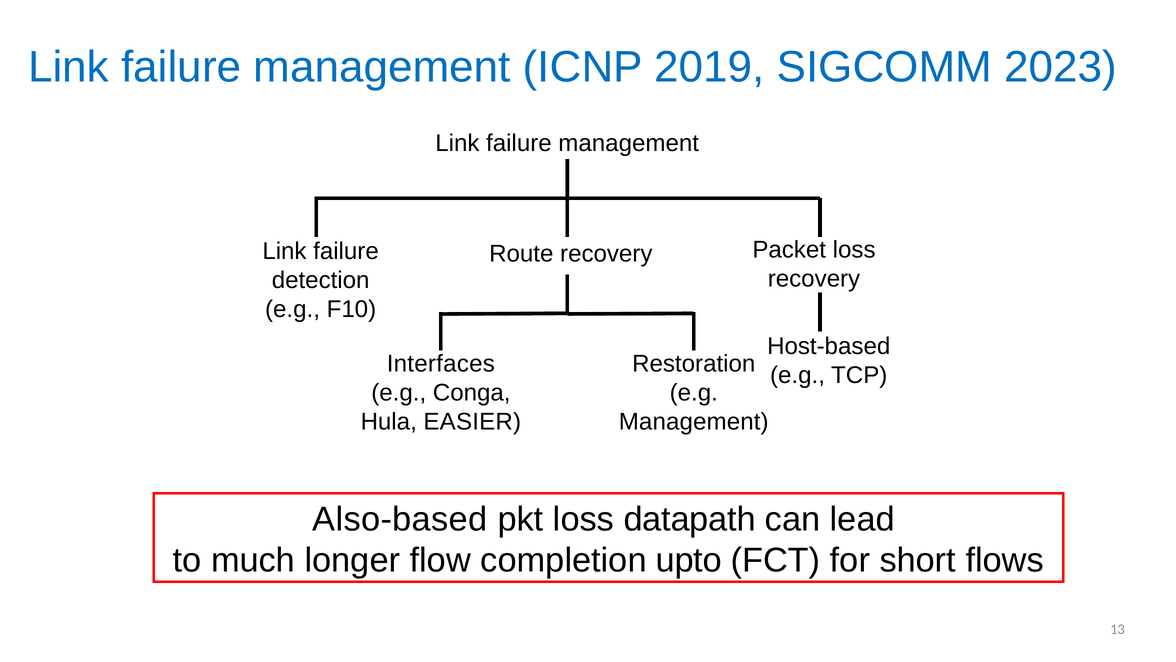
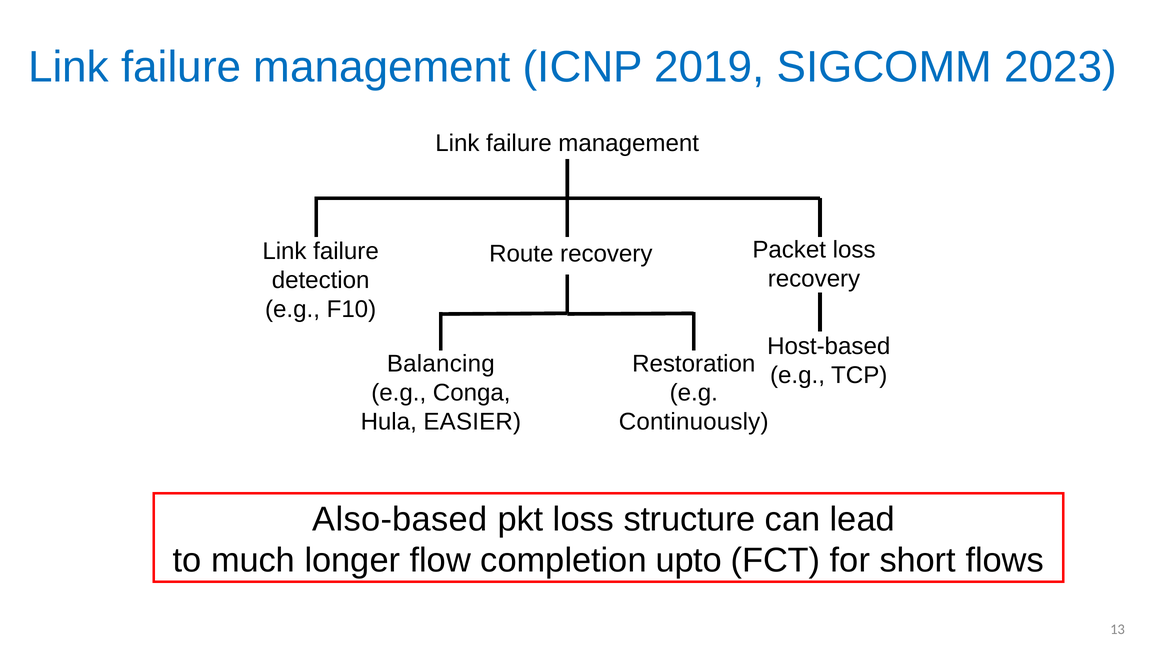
Interfaces: Interfaces -> Balancing
Management at (694, 422): Management -> Continuously
datapath: datapath -> structure
